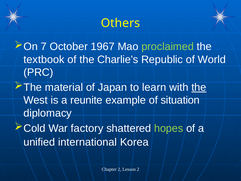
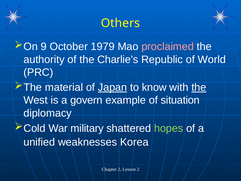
7: 7 -> 9
1967: 1967 -> 1979
proclaimed colour: light green -> pink
textbook: textbook -> authority
Japan underline: none -> present
learn: learn -> know
reunite: reunite -> govern
factory: factory -> military
international: international -> weaknesses
